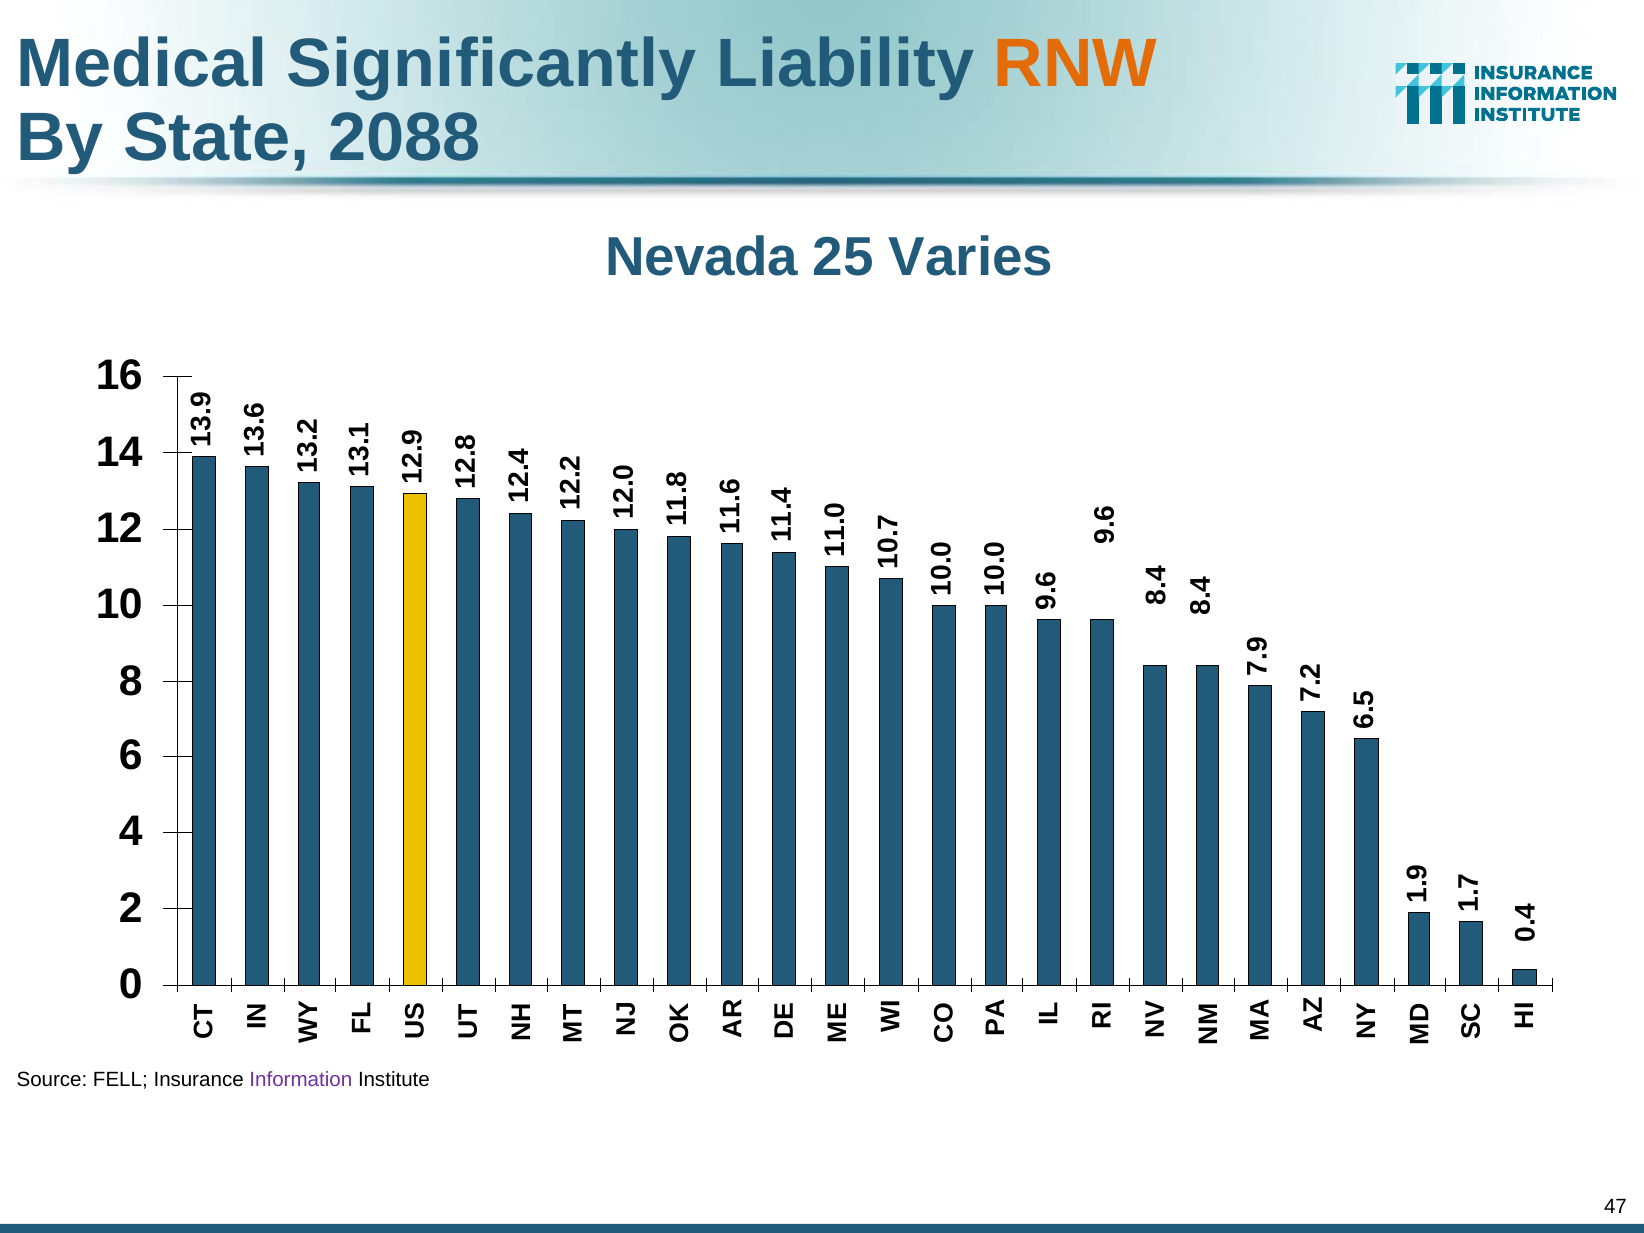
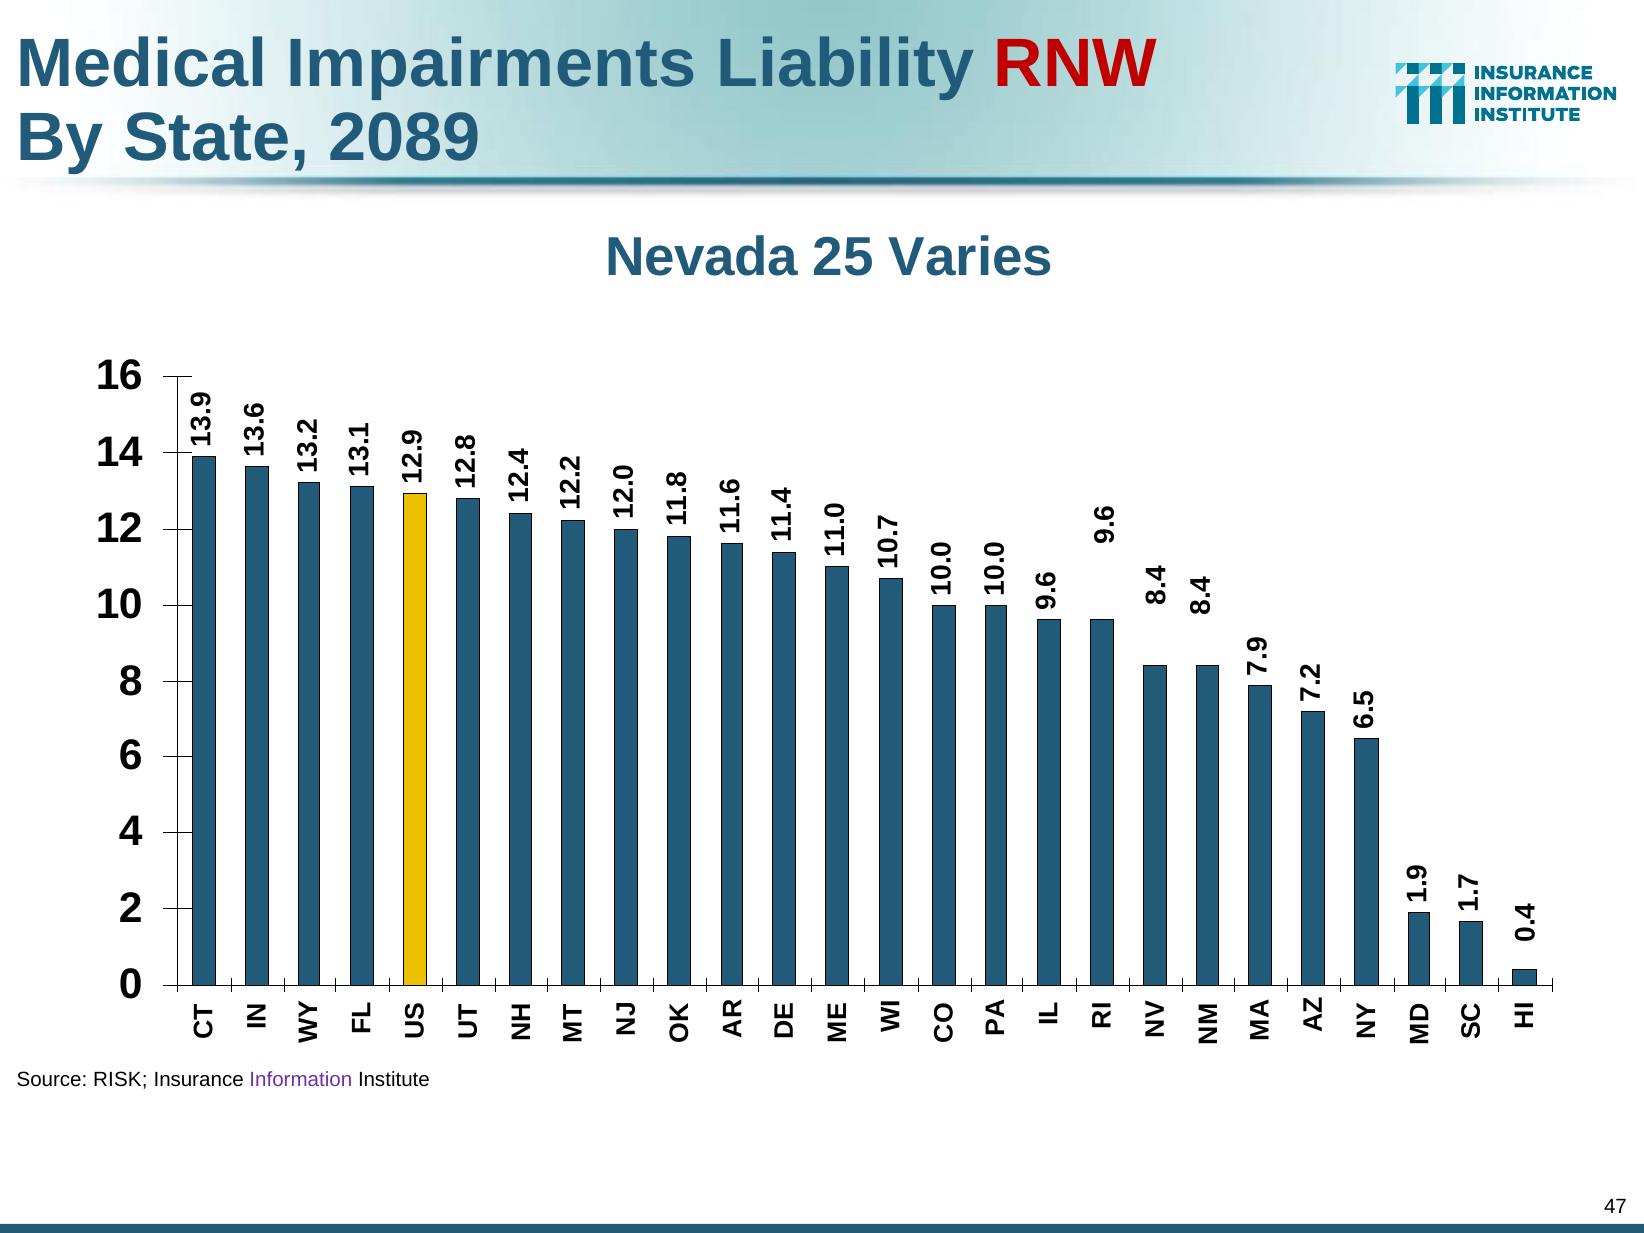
Significantly: Significantly -> Impairments
RNW colour: orange -> red
2088: 2088 -> 2089
FELL: FELL -> RISK
